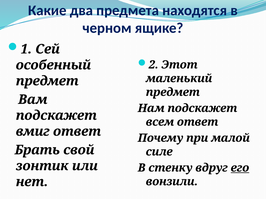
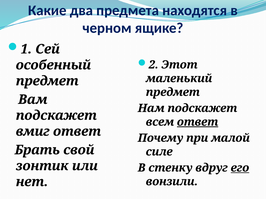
ответ at (198, 122) underline: none -> present
